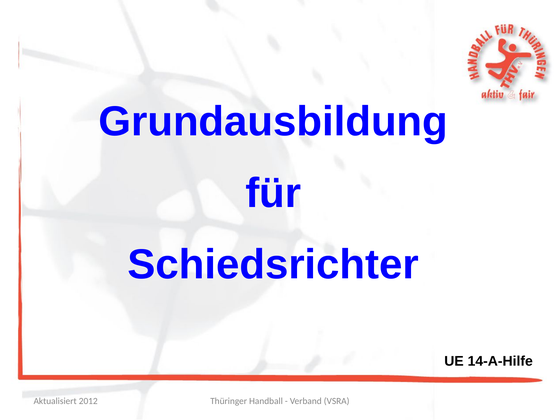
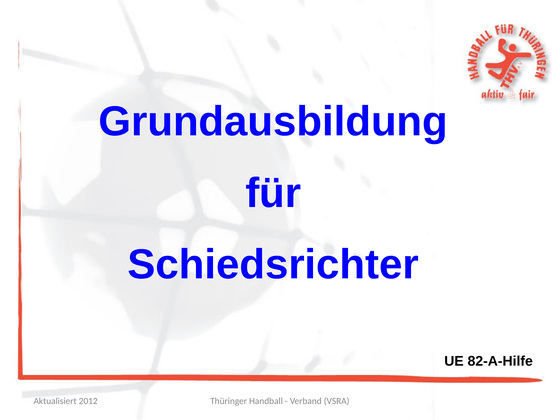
14-A-Hilfe: 14-A-Hilfe -> 82-A-Hilfe
